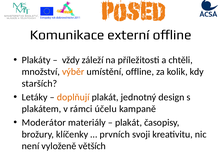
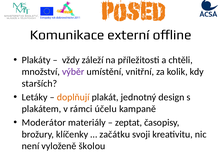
výběr colour: orange -> purple
umístění offline: offline -> vnitřní
plakát at (129, 123): plakát -> zeptat
prvních: prvních -> začátku
větších: větších -> školou
